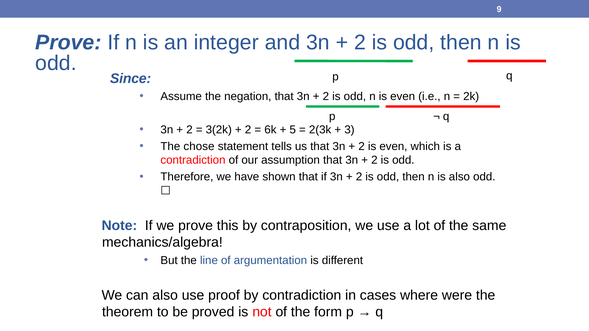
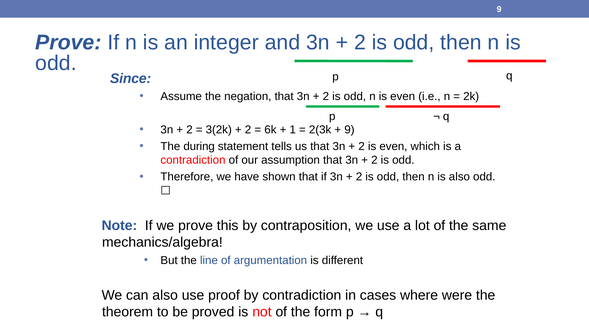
5: 5 -> 1
3 at (349, 130): 3 -> 9
chose: chose -> during
